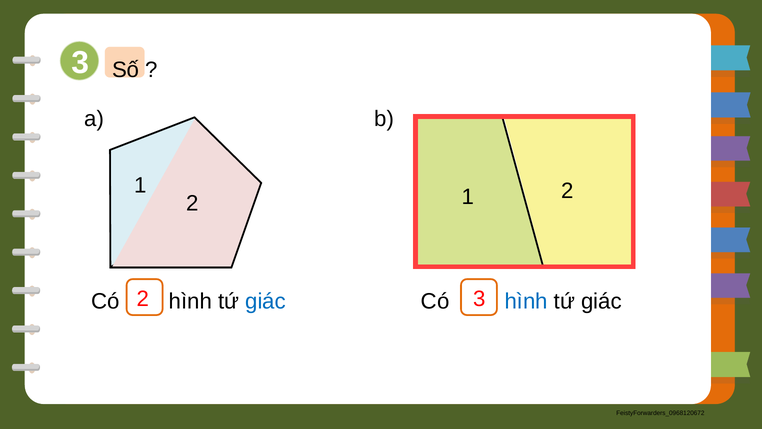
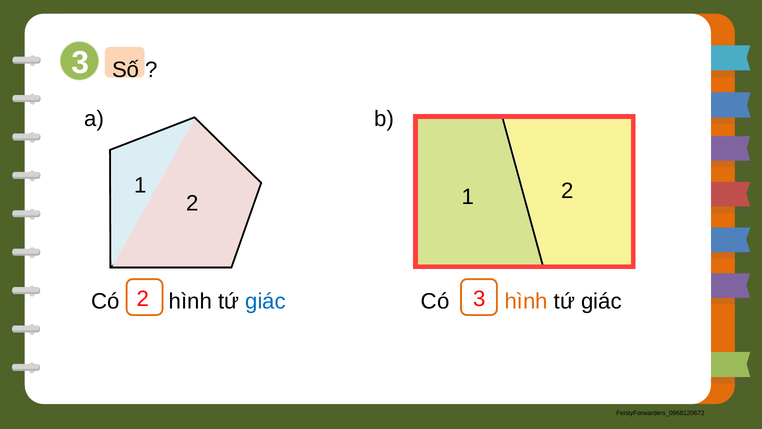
hình at (526, 301) colour: blue -> orange
